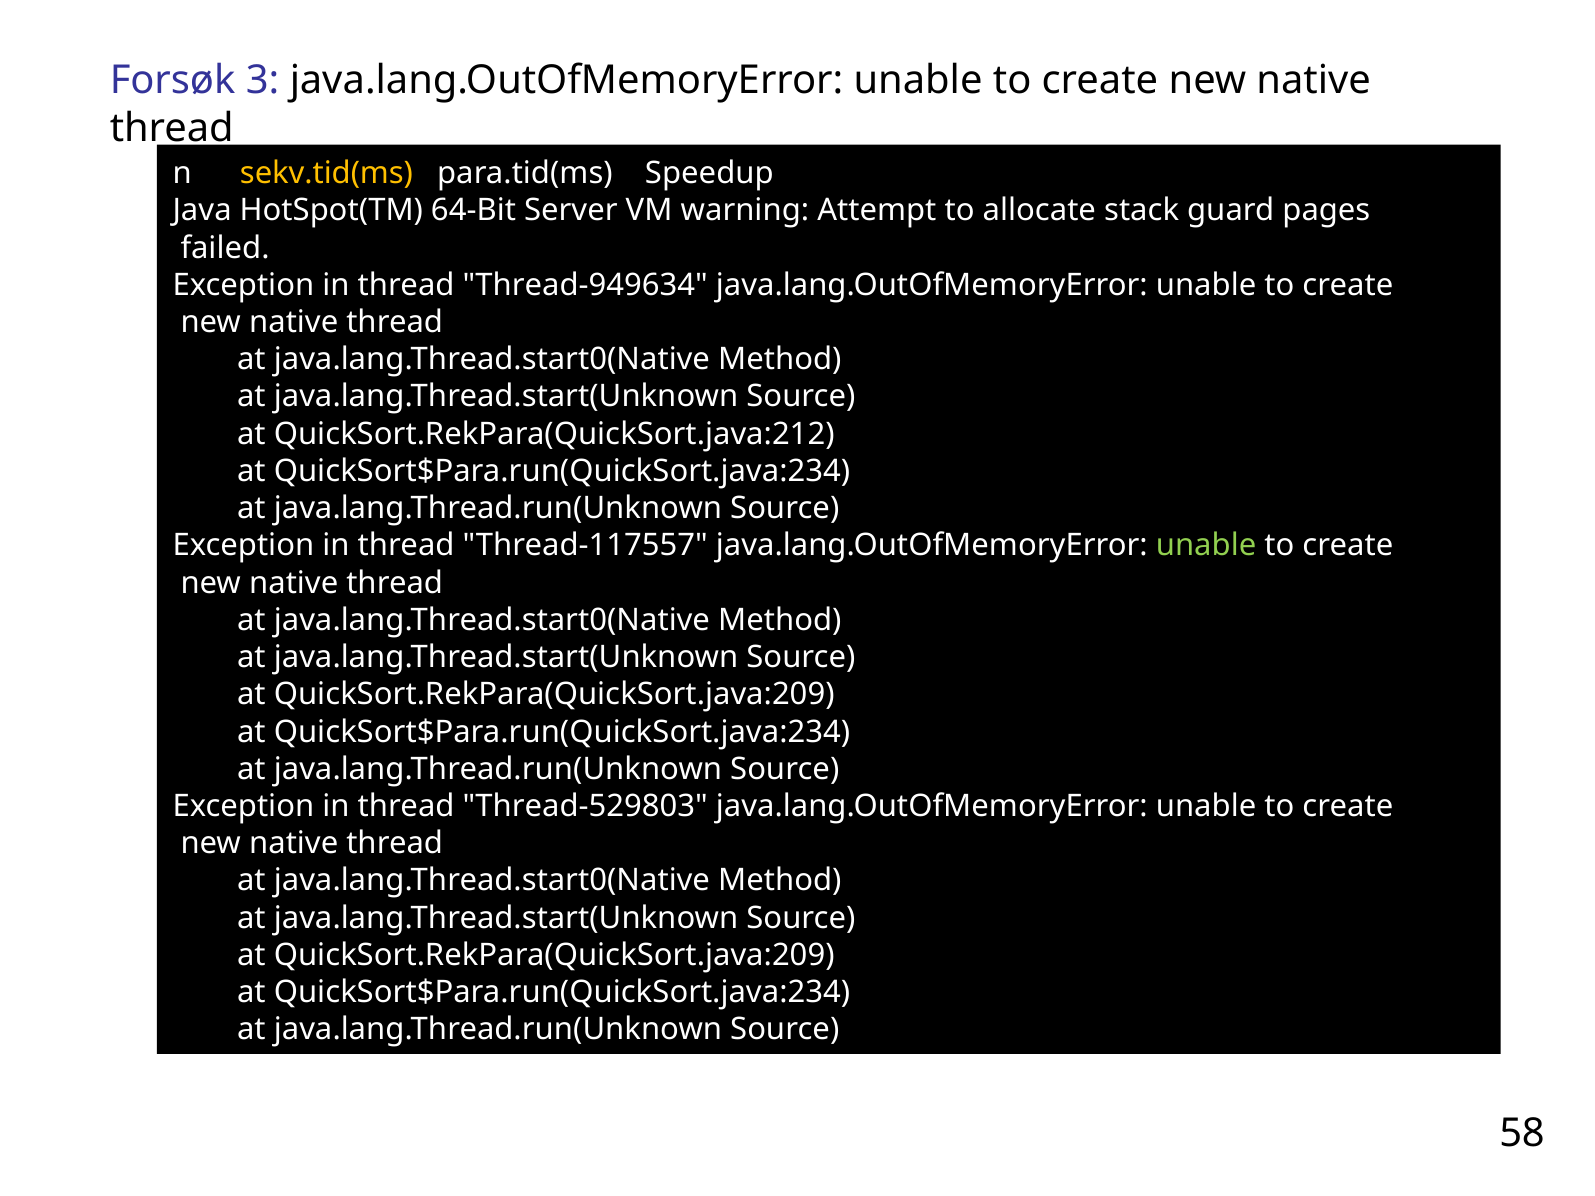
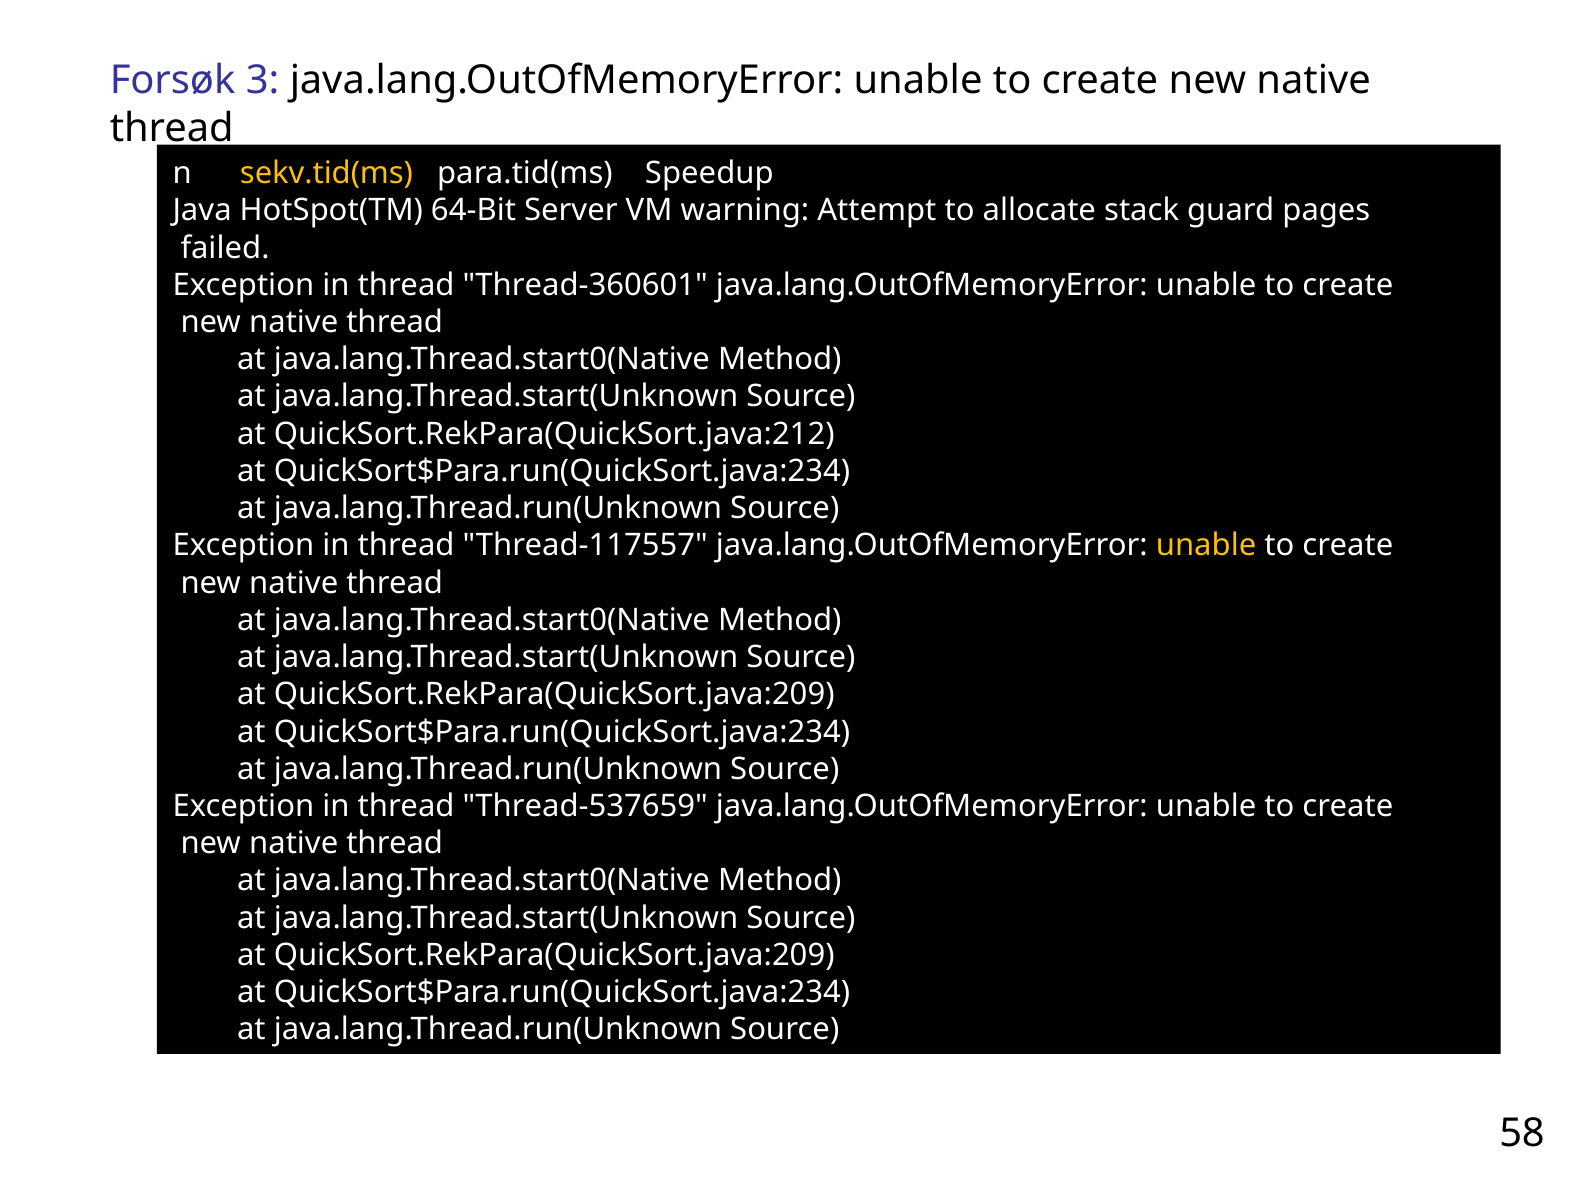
Thread-949634: Thread-949634 -> Thread-360601
unable at (1206, 546) colour: light green -> yellow
Thread-529803: Thread-529803 -> Thread-537659
